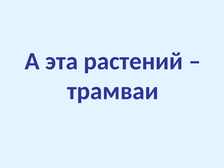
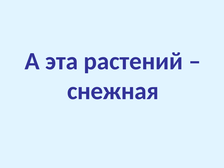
трамваи: трамваи -> снежная
